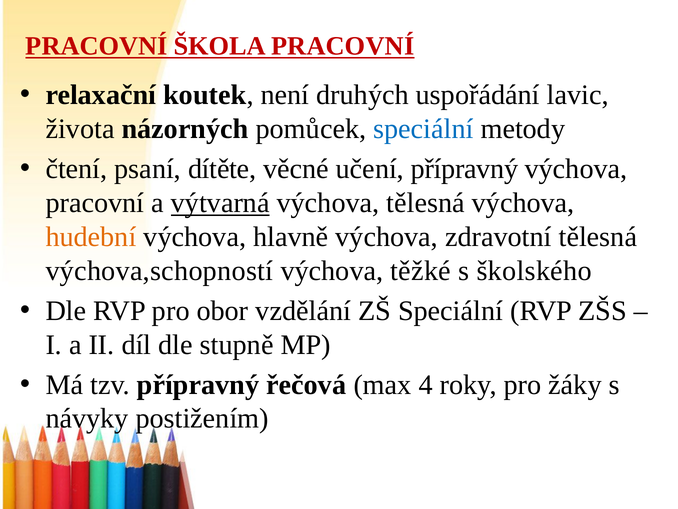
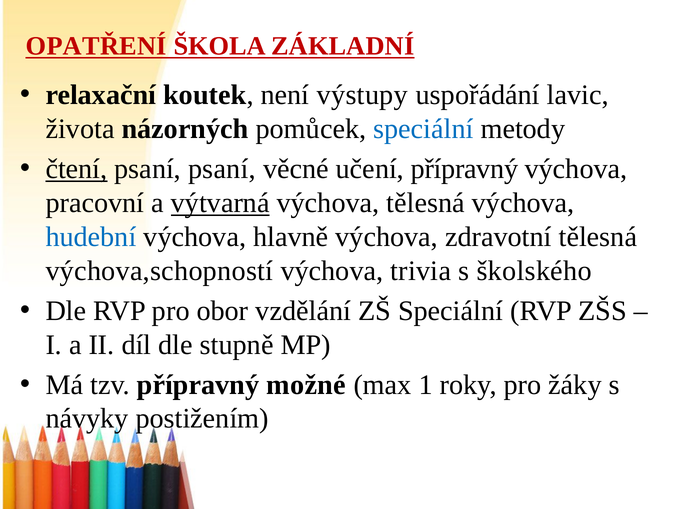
PRACOVNÍ at (96, 46): PRACOVNÍ -> OPATŘENÍ
ŠKOLA PRACOVNÍ: PRACOVNÍ -> ZÁKLADNÍ
druhých: druhých -> výstupy
čtení underline: none -> present
psaní dítěte: dítěte -> psaní
hudební colour: orange -> blue
těžké: těžké -> trivia
řečová: řečová -> možné
4: 4 -> 1
